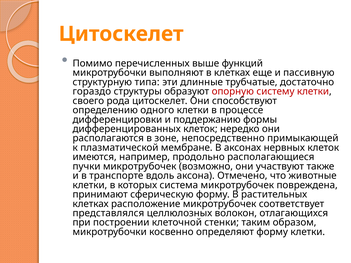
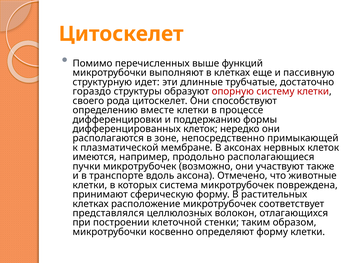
типа: типа -> идет
одного: одного -> вместе
